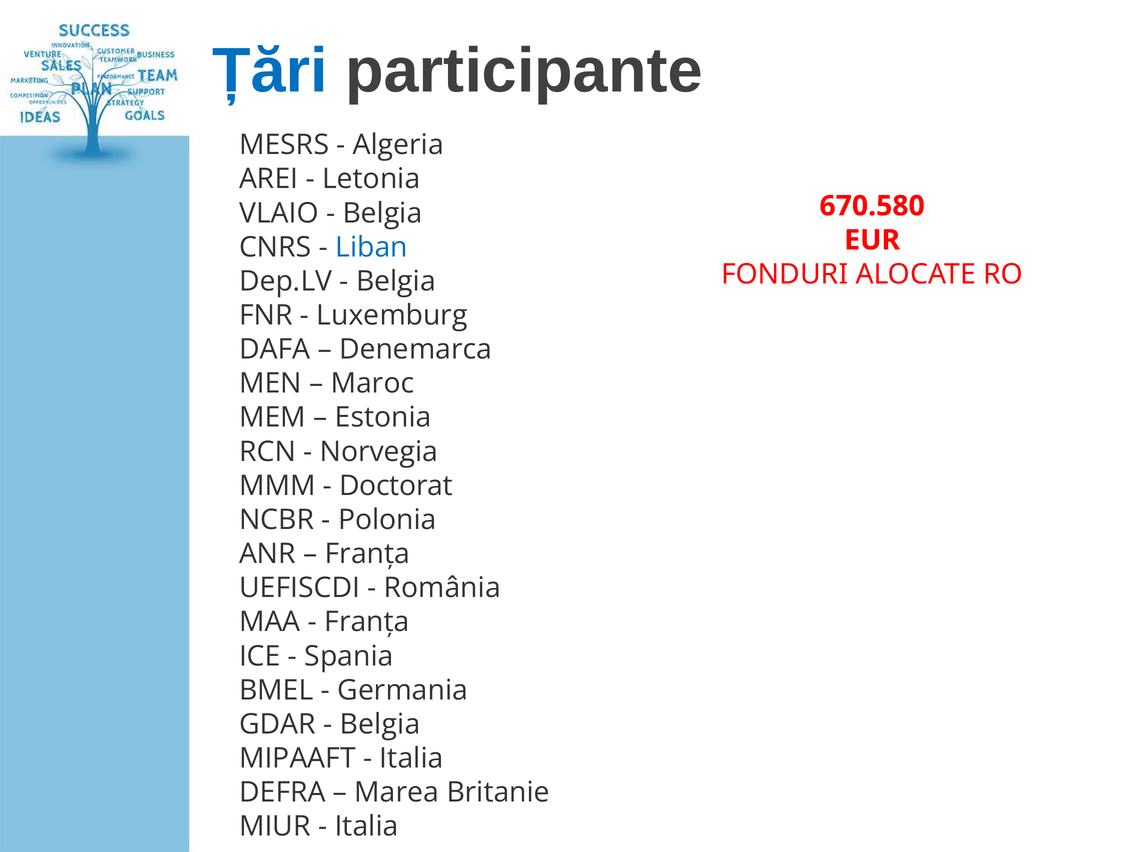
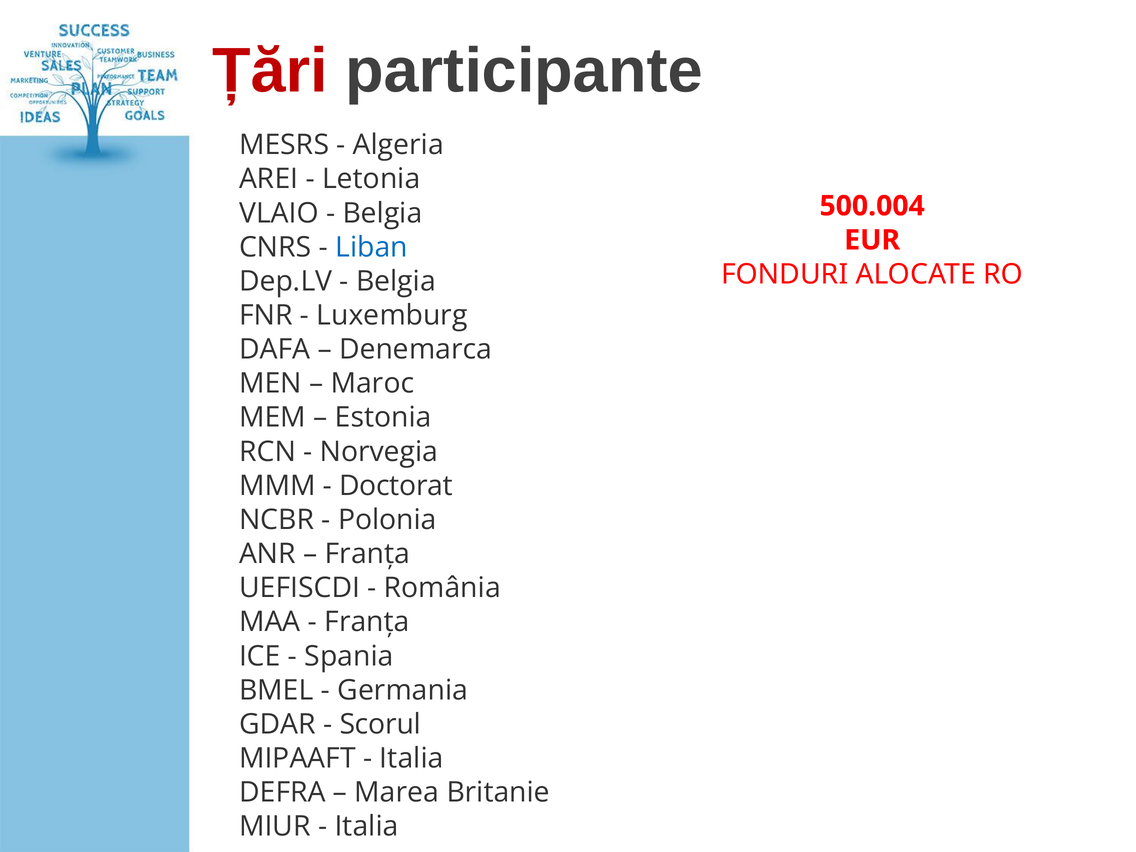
Țări colour: blue -> red
670.580: 670.580 -> 500.004
Belgia at (380, 724): Belgia -> Scorul
